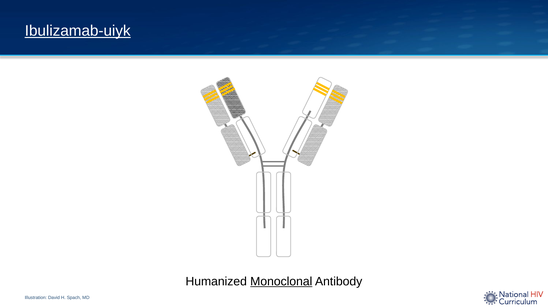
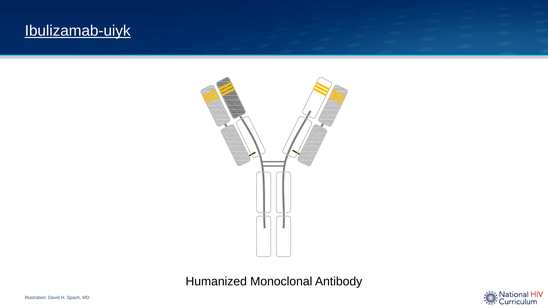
Monoclonal underline: present -> none
